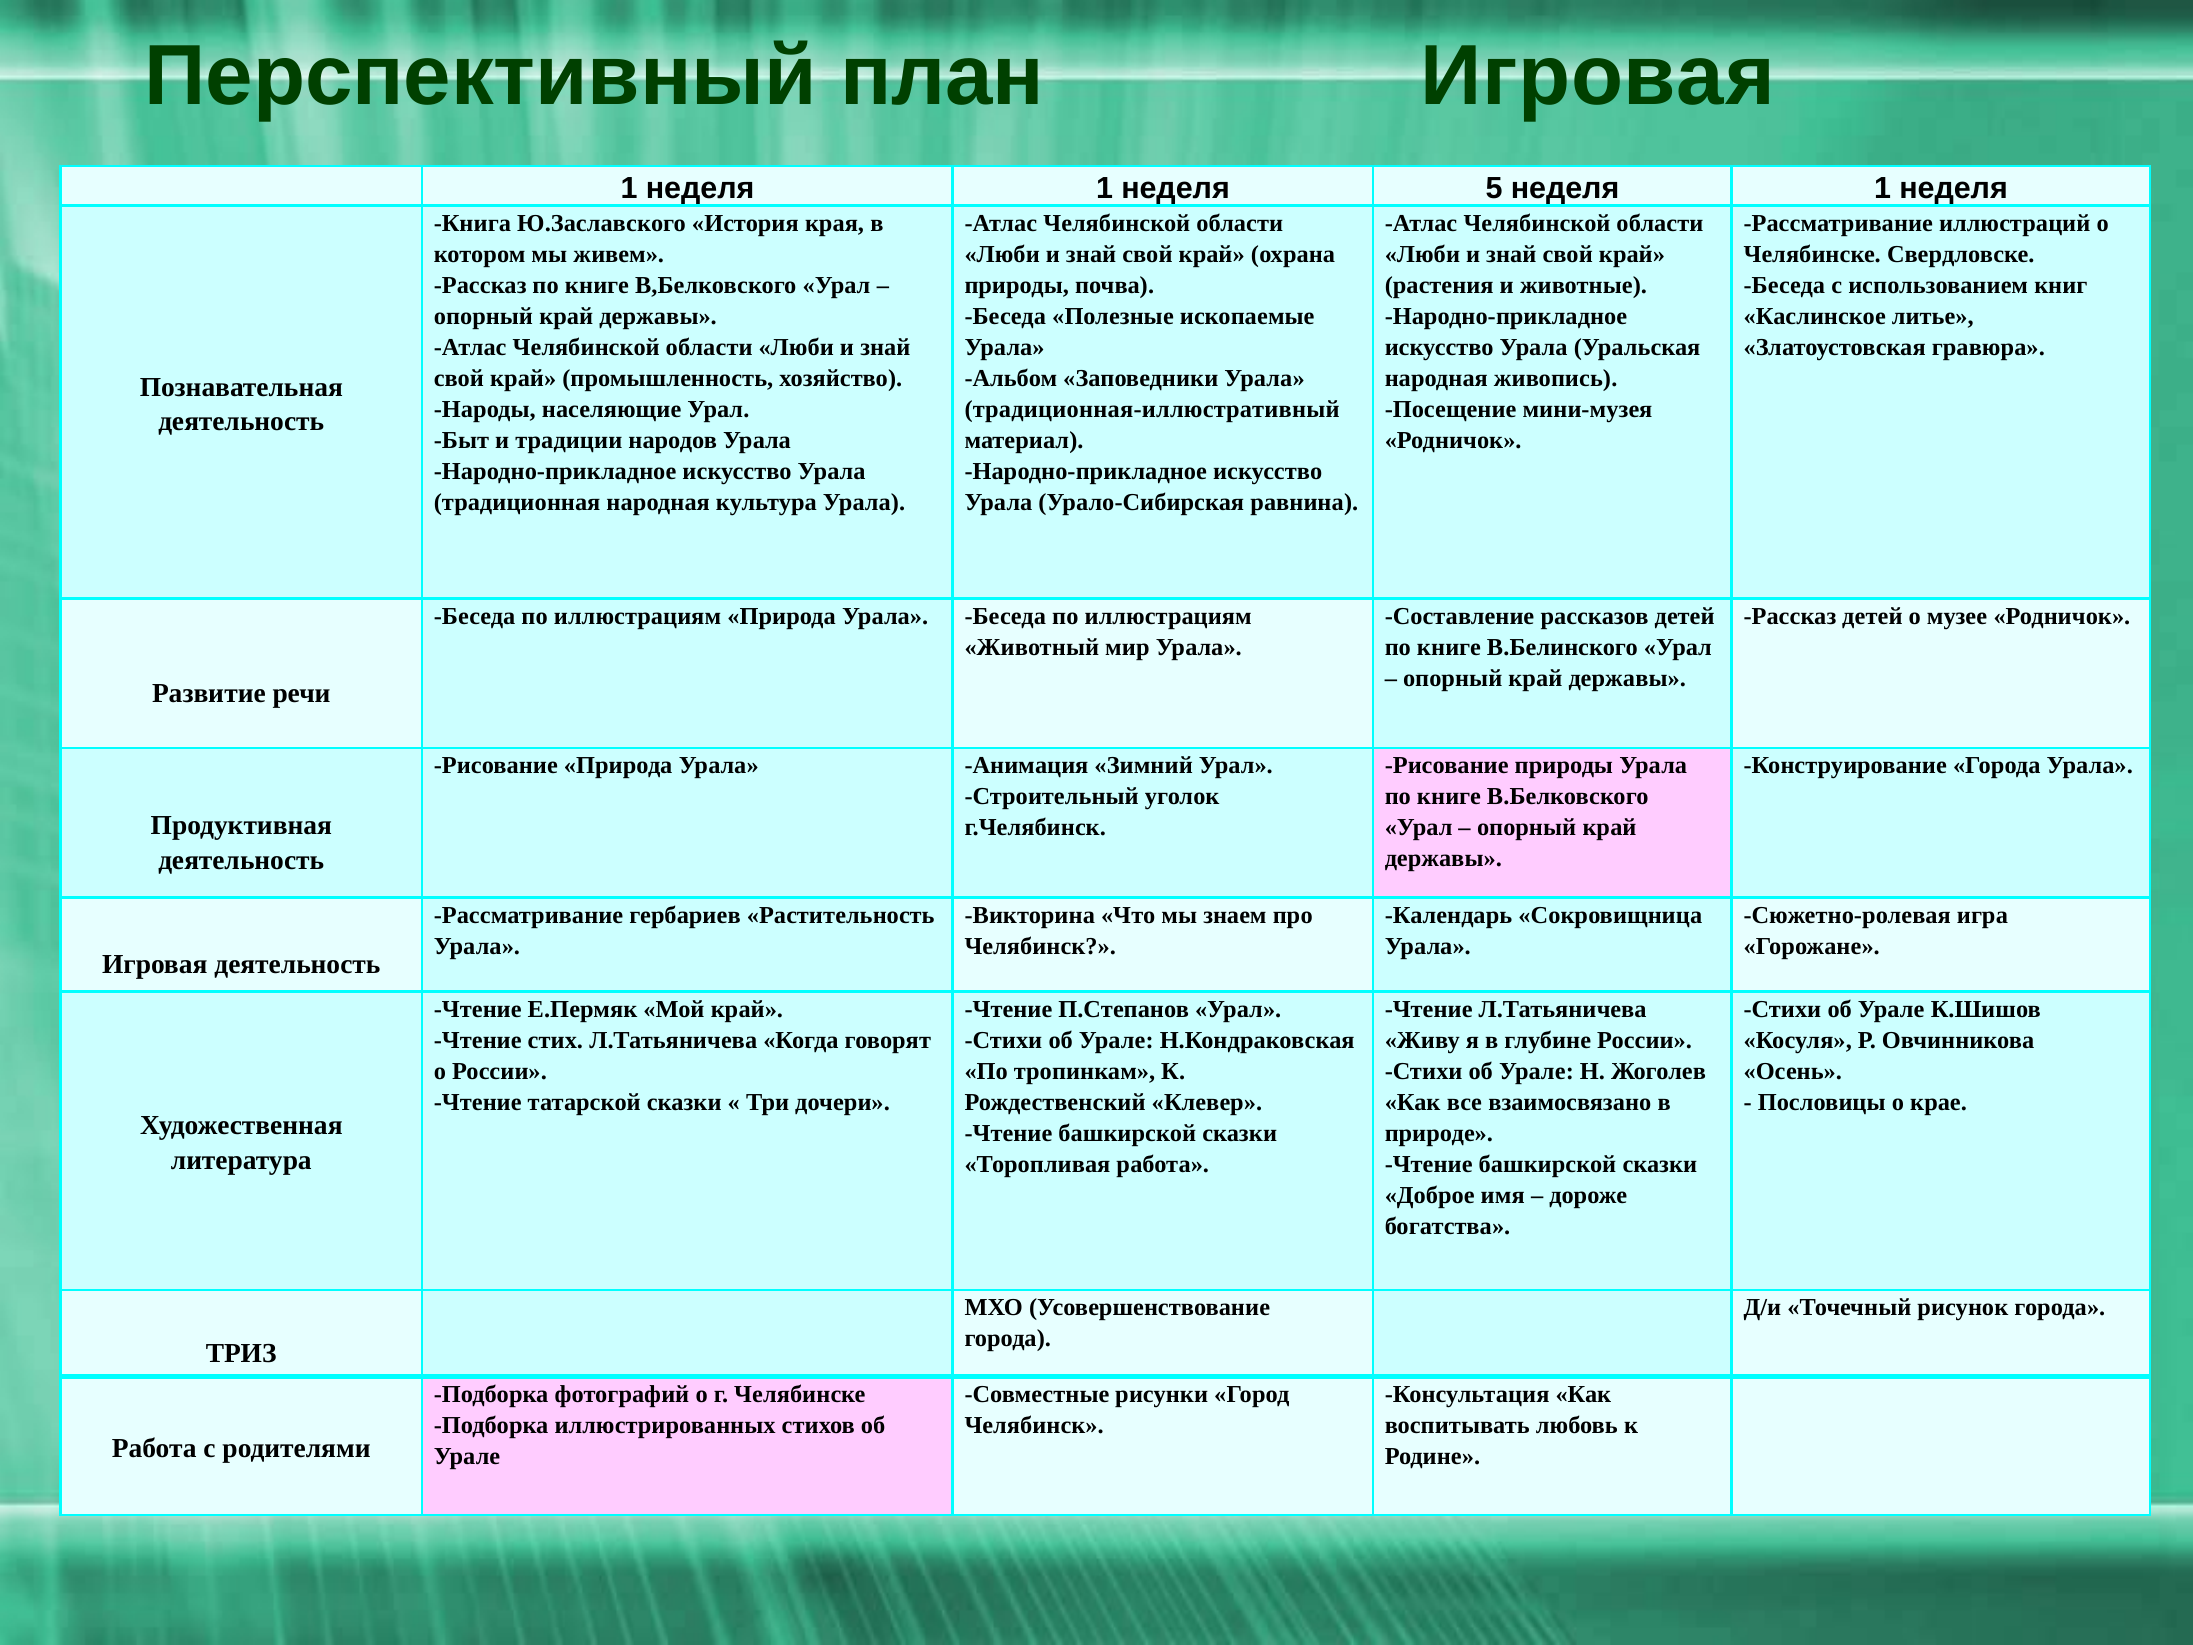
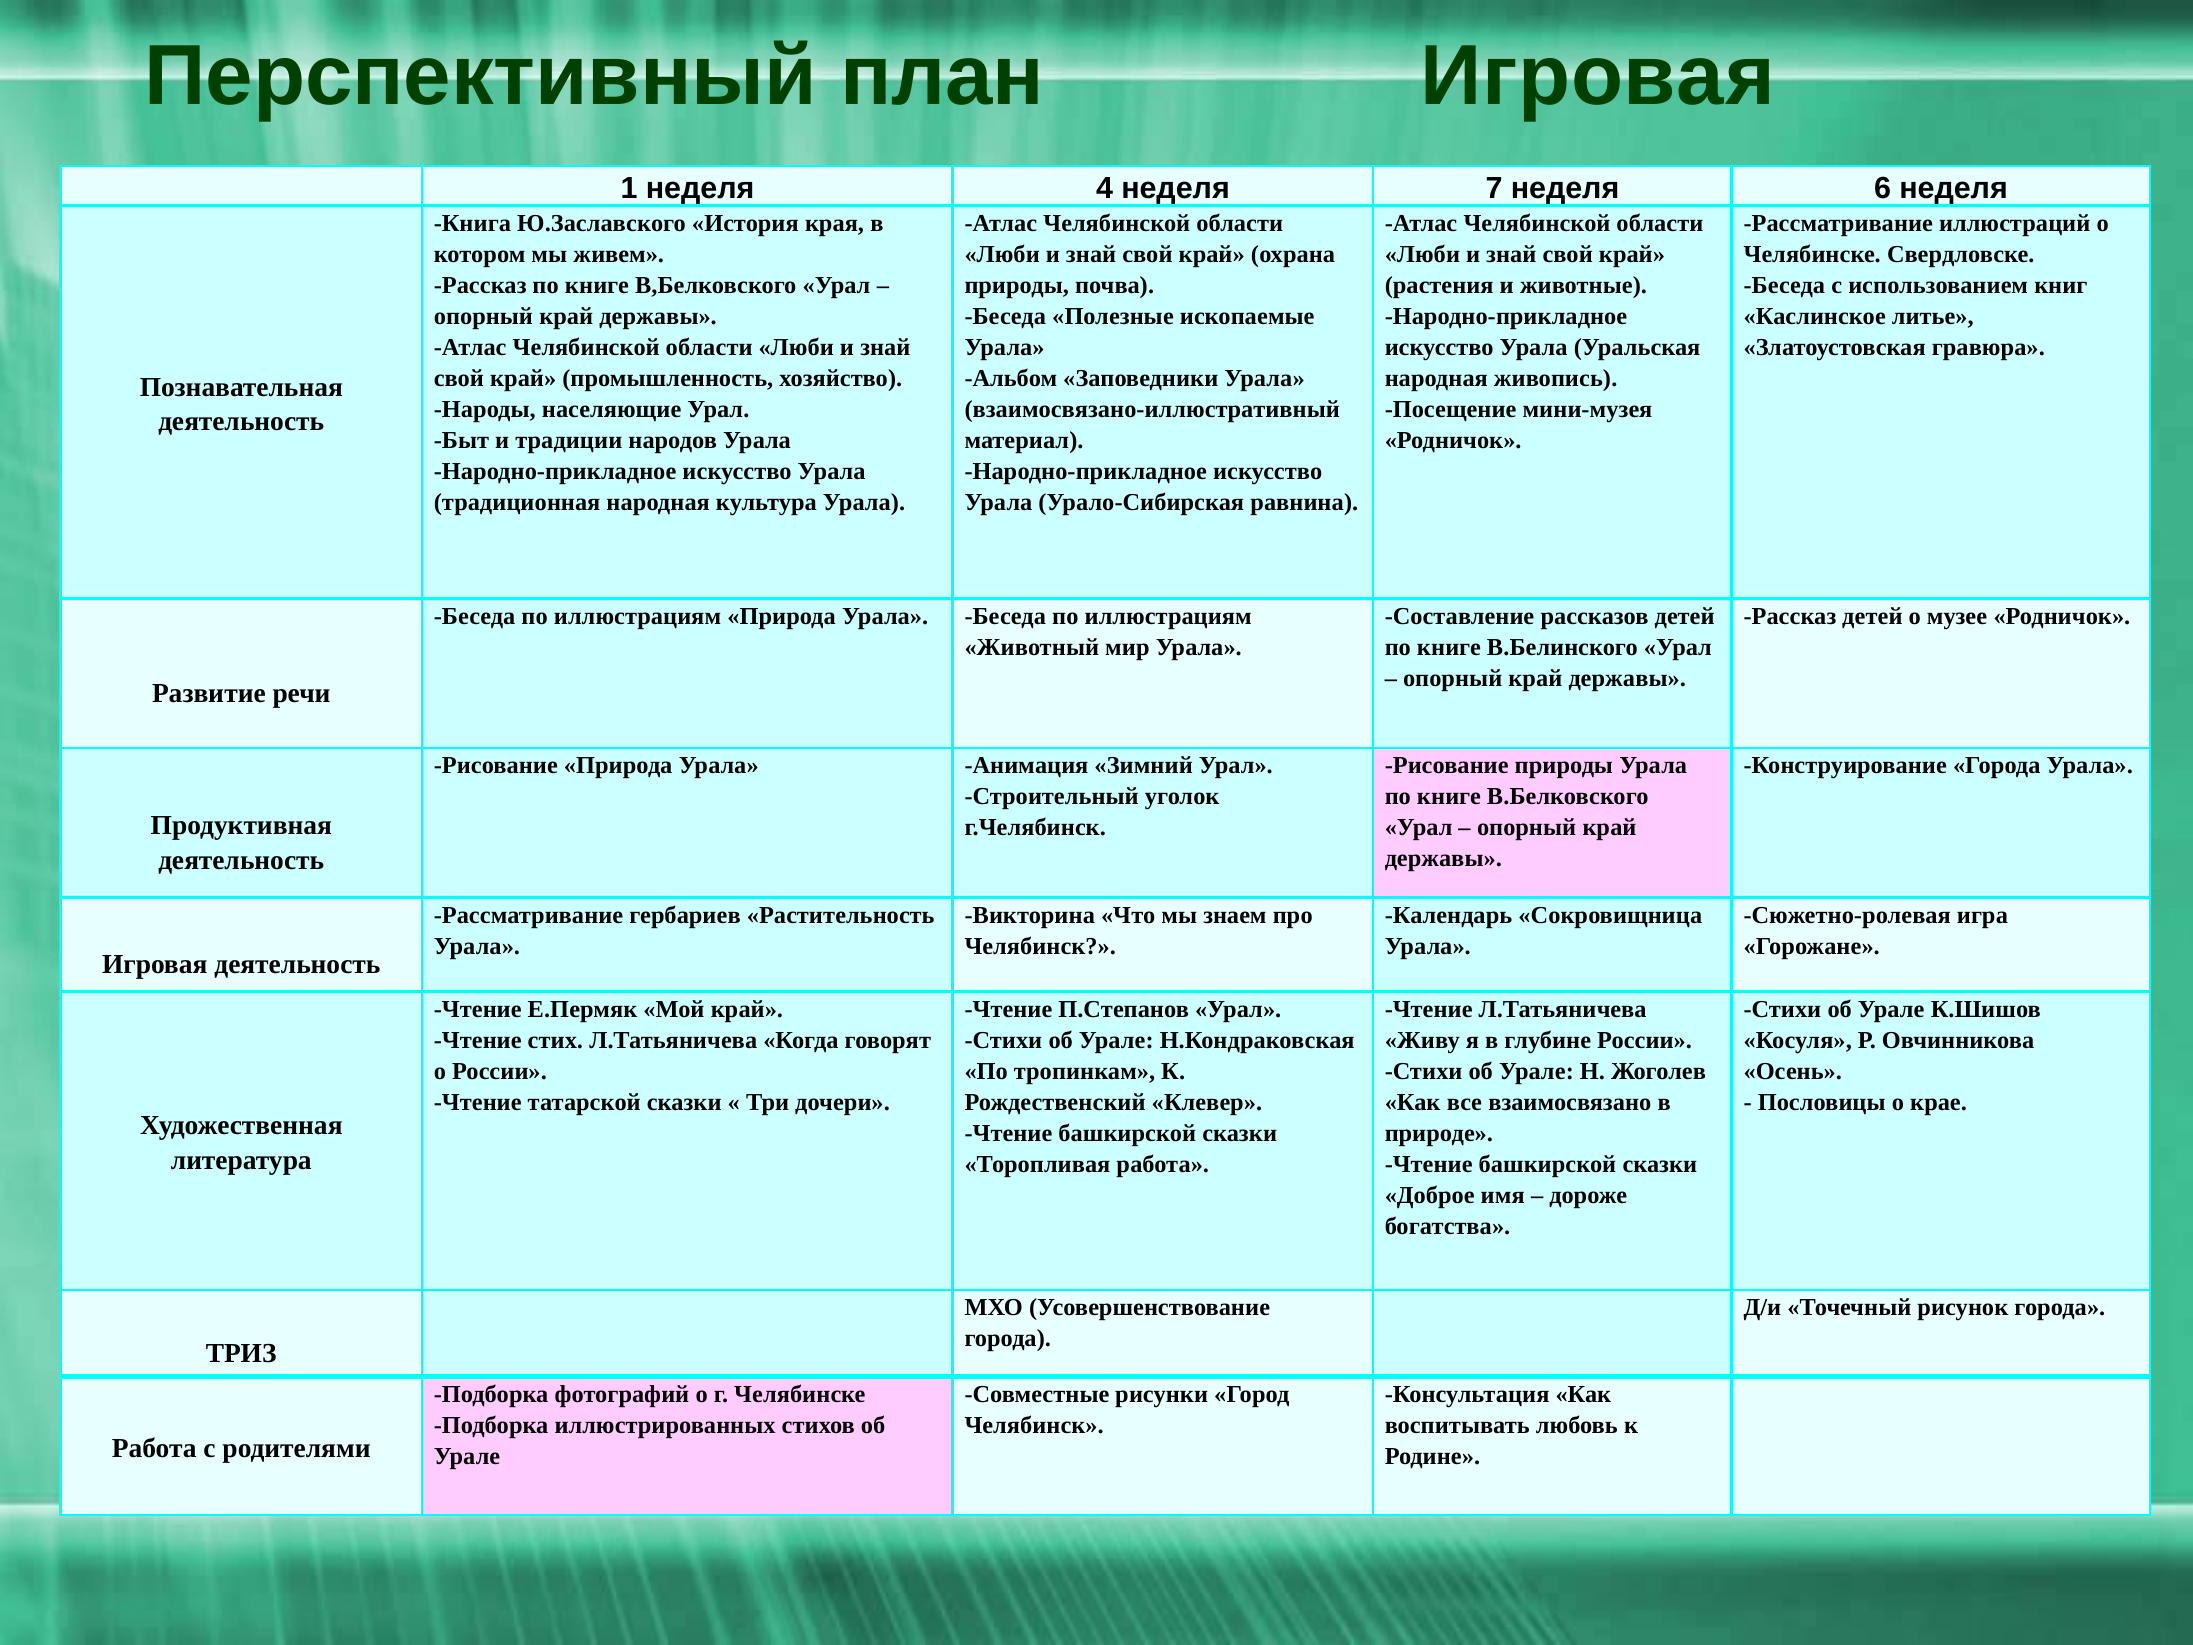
1 неделя 1: 1 -> 4
5: 5 -> 7
1 at (1883, 189): 1 -> 6
традиционная-иллюстративный: традиционная-иллюстративный -> взаимосвязано-иллюстративный
